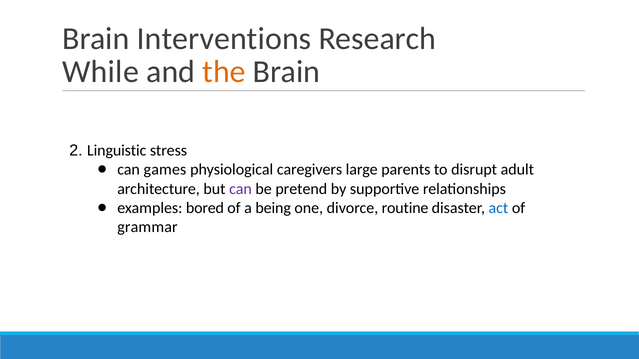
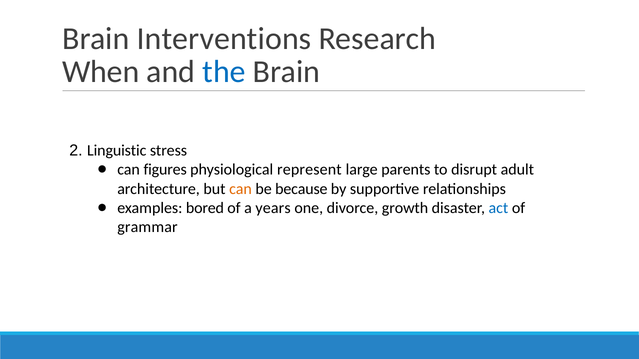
While: While -> When
the colour: orange -> blue
games: games -> figures
caregivers: caregivers -> represent
can at (241, 189) colour: purple -> orange
pretend: pretend -> because
being: being -> years
routine: routine -> growth
